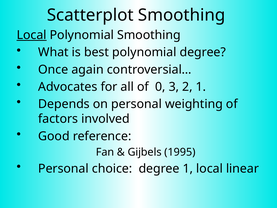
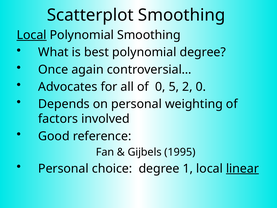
3: 3 -> 5
2 1: 1 -> 0
linear underline: none -> present
